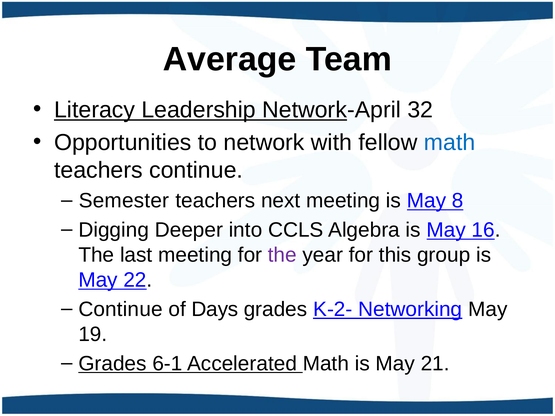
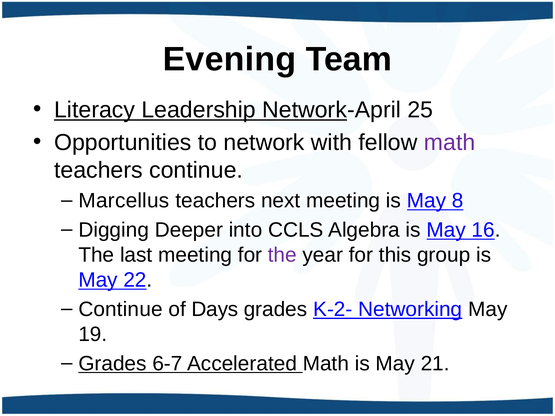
Average: Average -> Evening
32: 32 -> 25
math at (450, 143) colour: blue -> purple
Semester: Semester -> Marcellus
6-1: 6-1 -> 6-7
